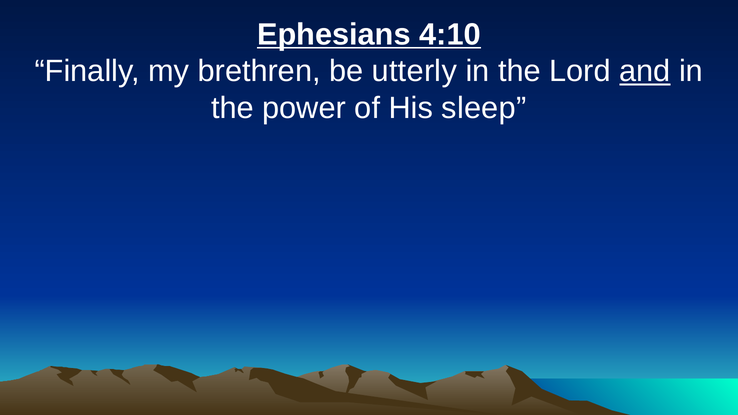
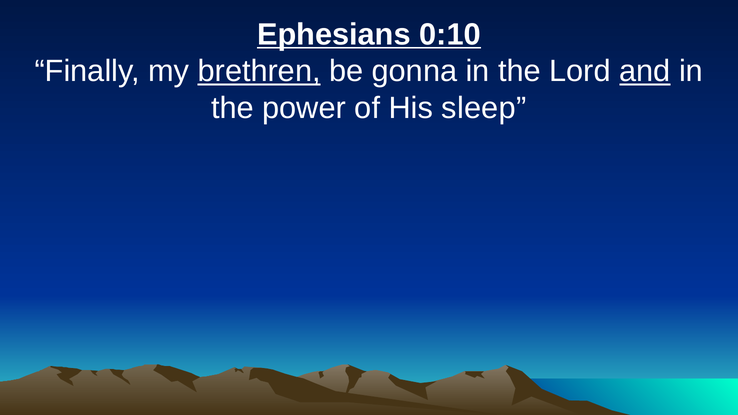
4:10: 4:10 -> 0:10
brethren underline: none -> present
utterly: utterly -> gonna
